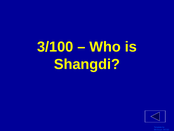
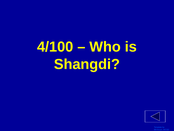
3/100: 3/100 -> 4/100
